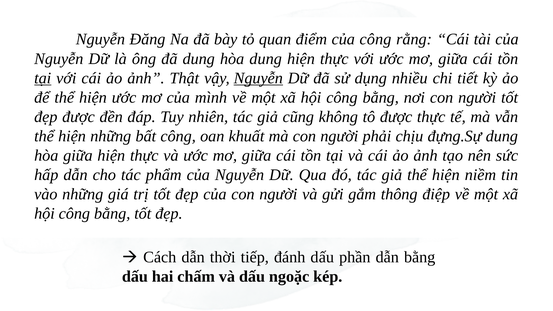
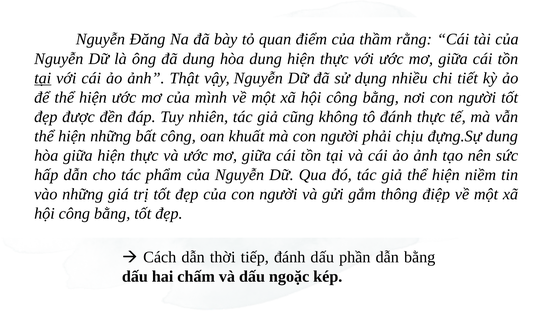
của công: công -> thầm
Nguyễn at (258, 78) underline: present -> none
tô được: được -> đánh
